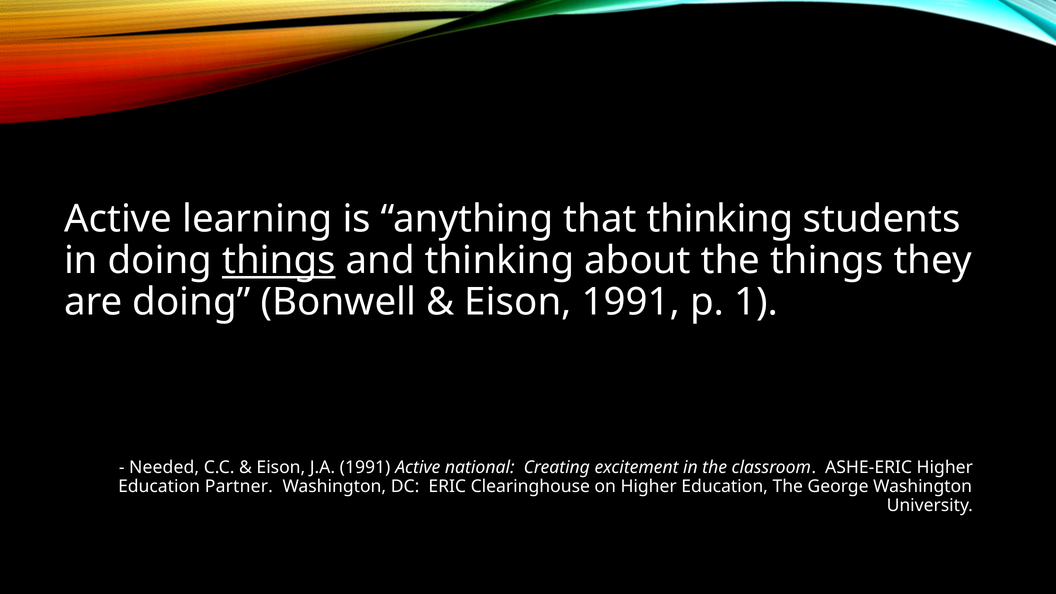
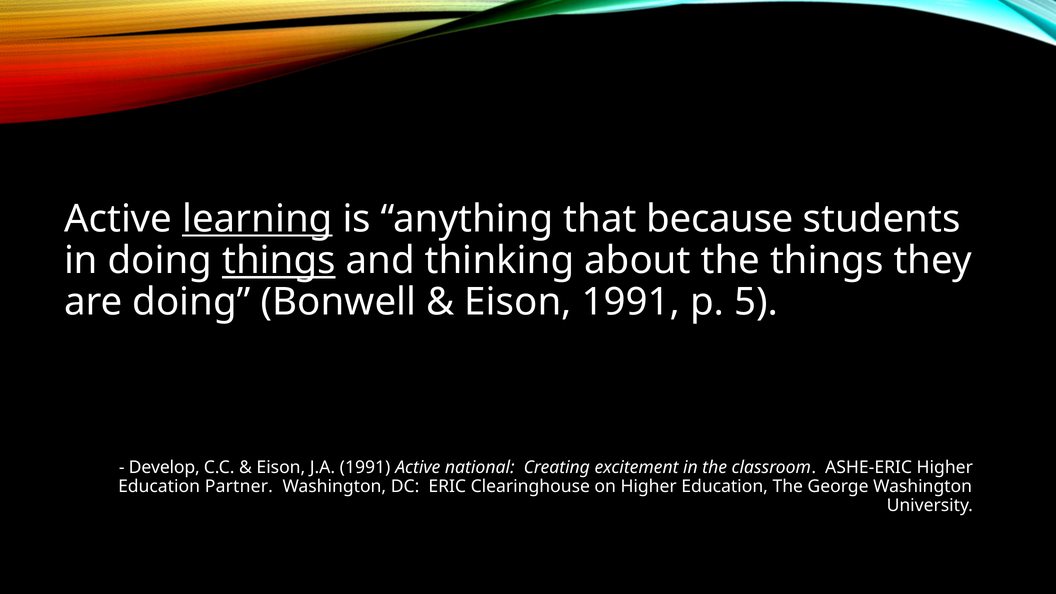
learning underline: none -> present
that thinking: thinking -> because
1: 1 -> 5
Needed: Needed -> Develop
